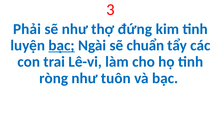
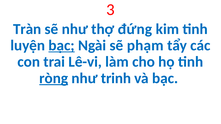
Phải: Phải -> Tràn
chuẩn: chuẩn -> phạm
ròng underline: none -> present
tuôn: tuôn -> trinh
